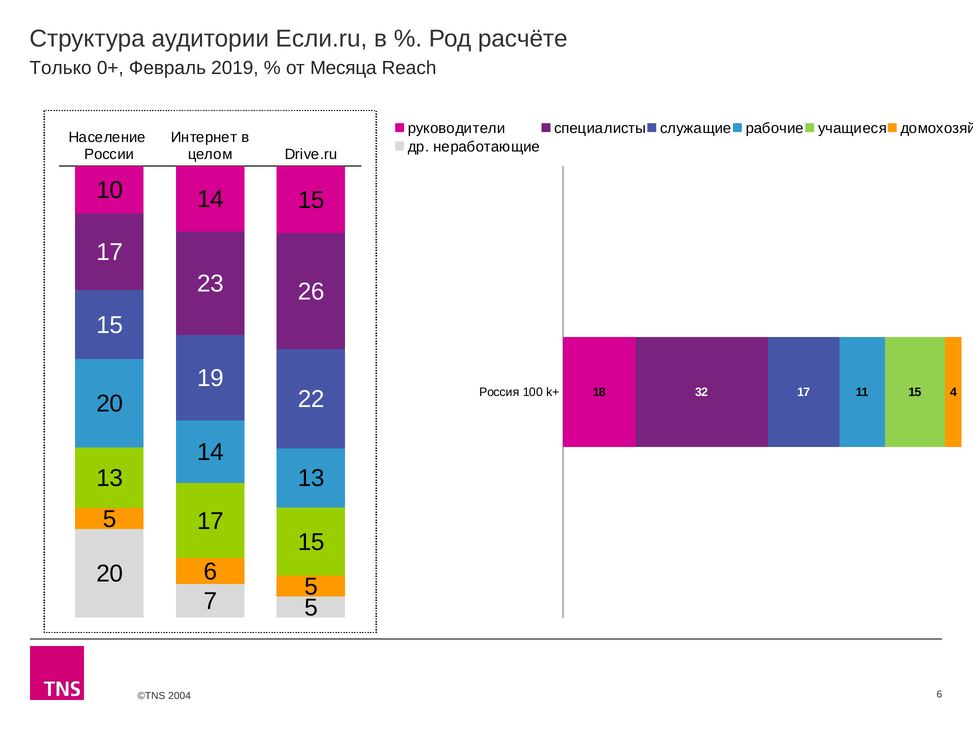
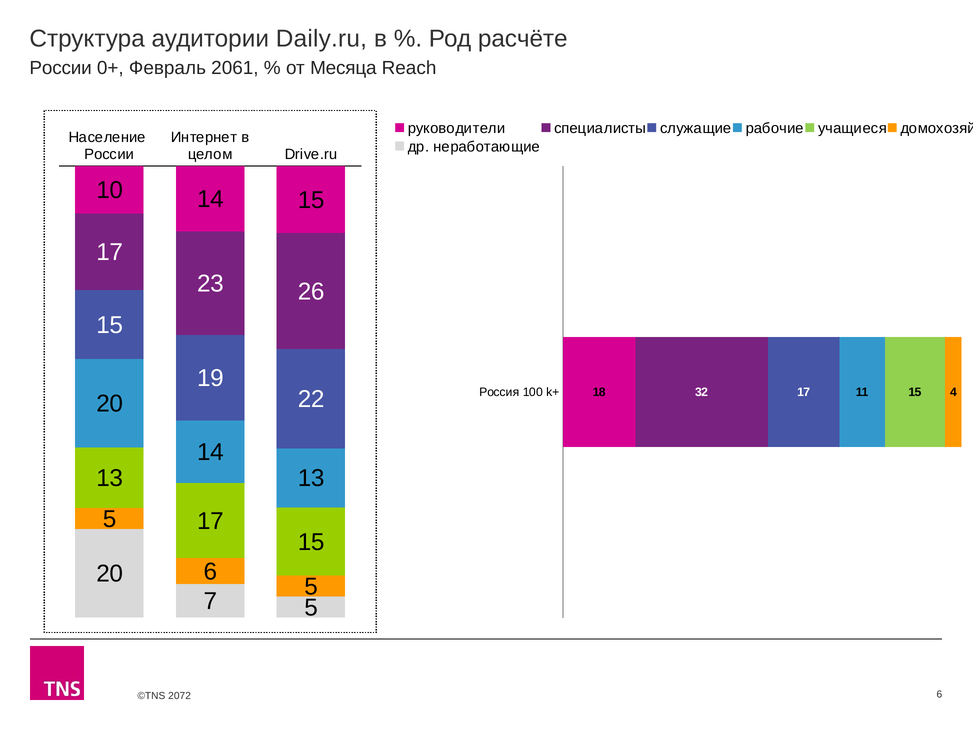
Если.ru: Если.ru -> Daily.ru
Только at (61, 68): Только -> России
2019: 2019 -> 2061
2004: 2004 -> 2072
